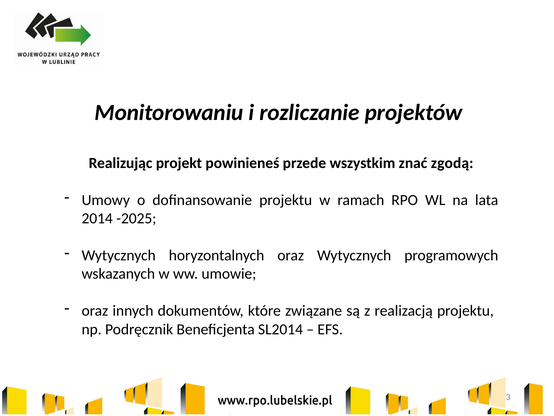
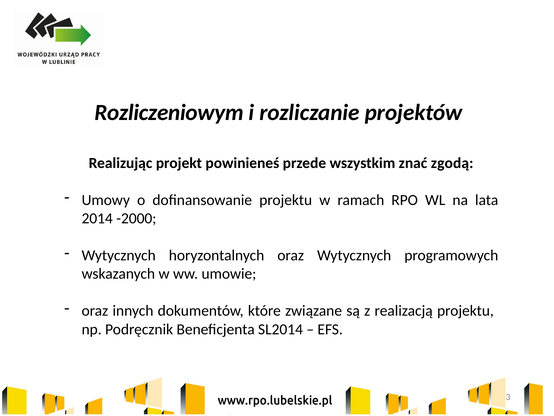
Monitorowaniu: Monitorowaniu -> Rozliczeniowym
-2025: -2025 -> -2000
